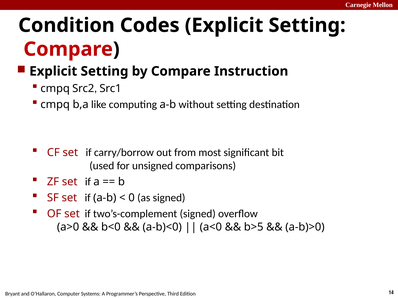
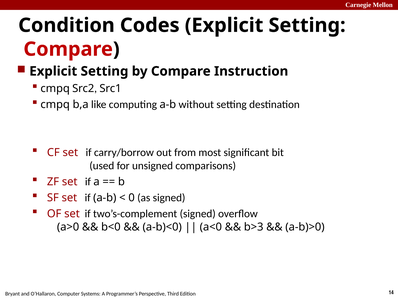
b>5: b>5 -> b>3
